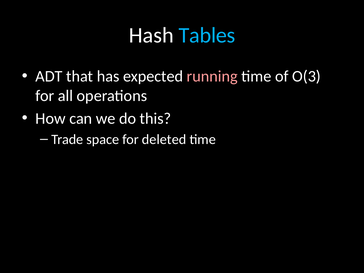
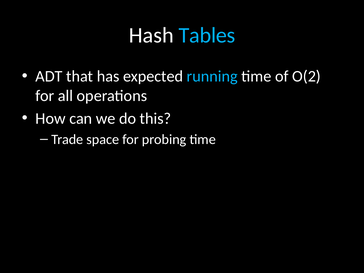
running colour: pink -> light blue
O(3: O(3 -> O(2
deleted: deleted -> probing
